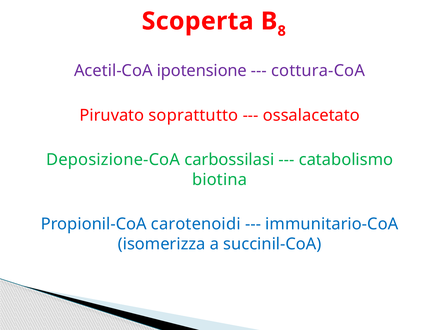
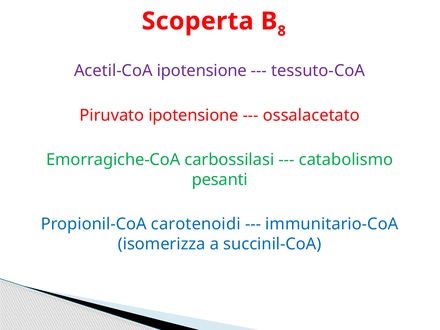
cottura-CoA: cottura-CoA -> tessuto-CoA
Piruvato soprattutto: soprattutto -> ipotensione
Deposizione-CoA: Deposizione-CoA -> Emorragiche-CoA
biotina: biotina -> pesanti
